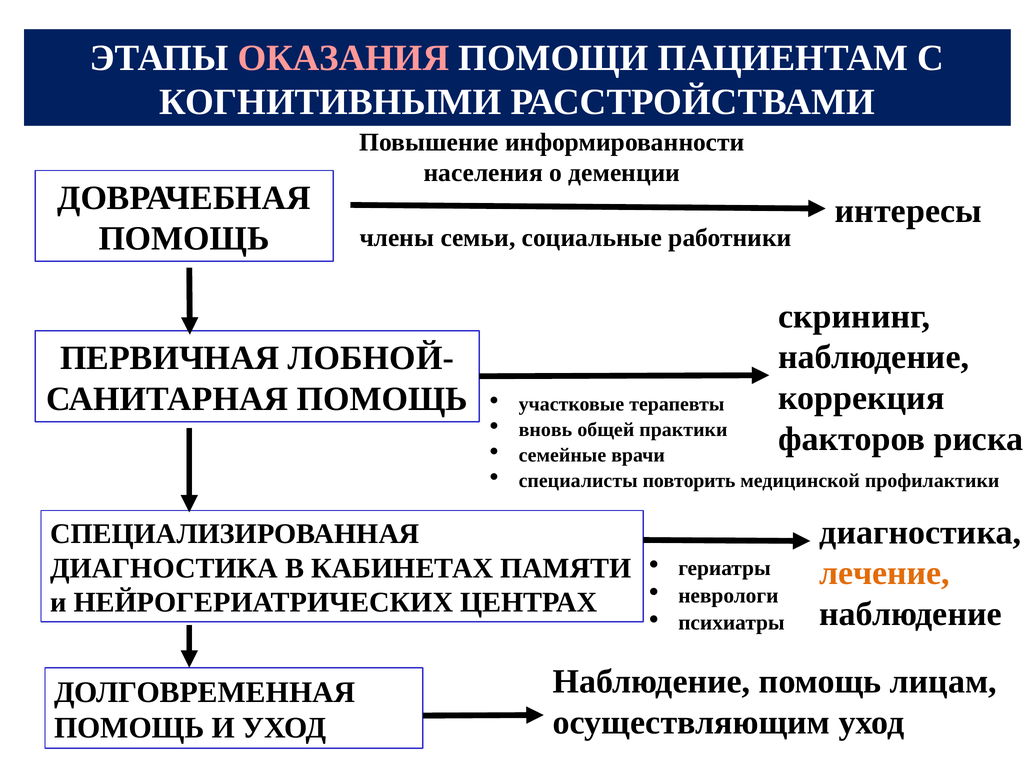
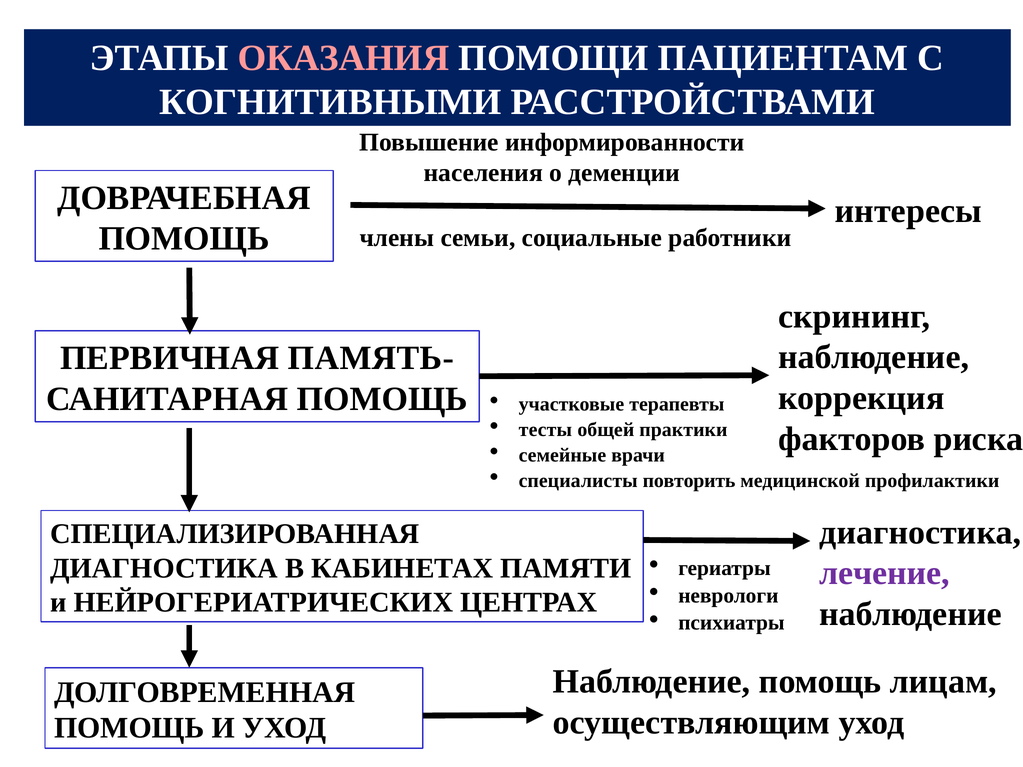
ЛОБНОЙ-: ЛОБНОЙ- -> ПАМЯТЬ-
вновь: вновь -> тесты
лечение colour: orange -> purple
